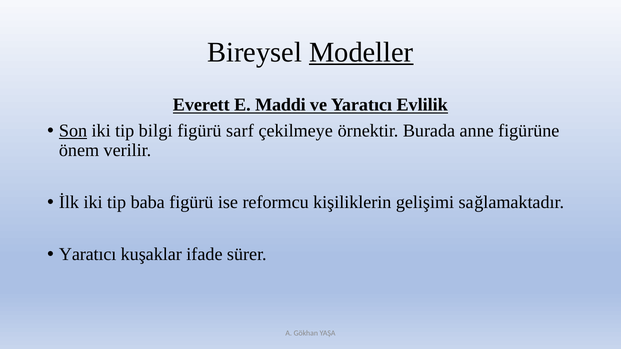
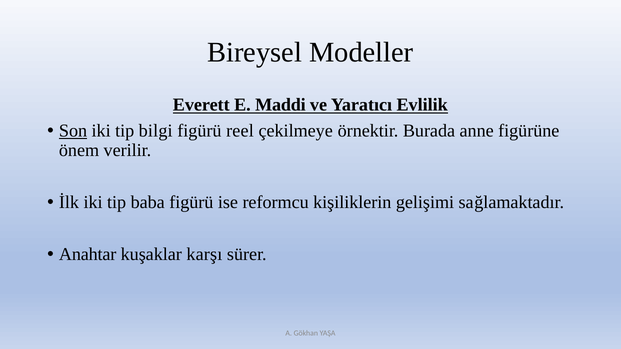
Modeller underline: present -> none
sarf: sarf -> reel
Yaratıcı at (88, 255): Yaratıcı -> Anahtar
ifade: ifade -> karşı
